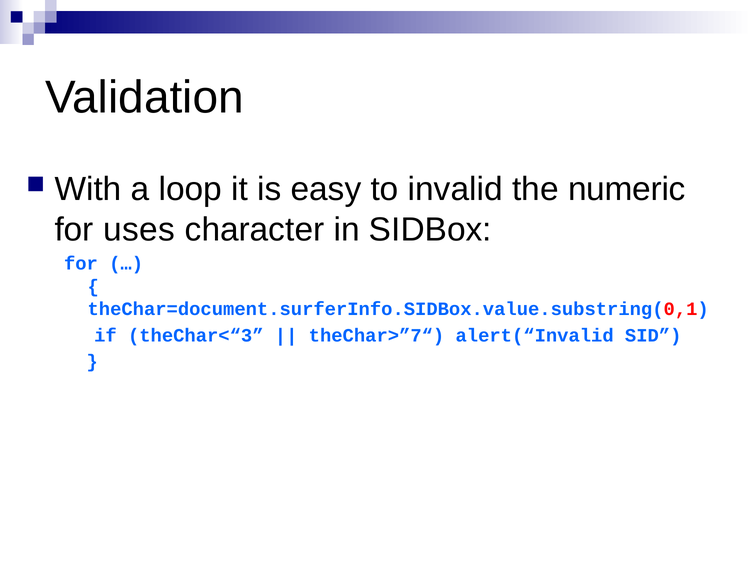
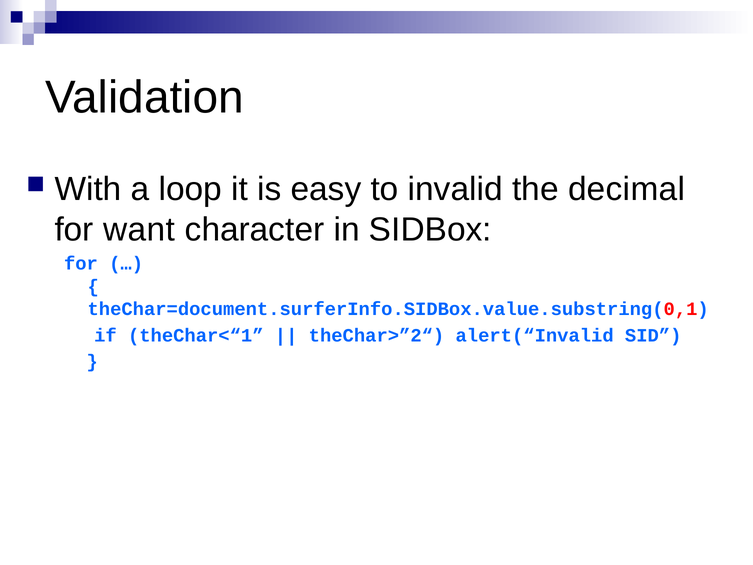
numeric: numeric -> decimal
uses: uses -> want
theChar<“3: theChar<“3 -> theChar<“1
theChar>”7“: theChar>”7“ -> theChar>”2“
